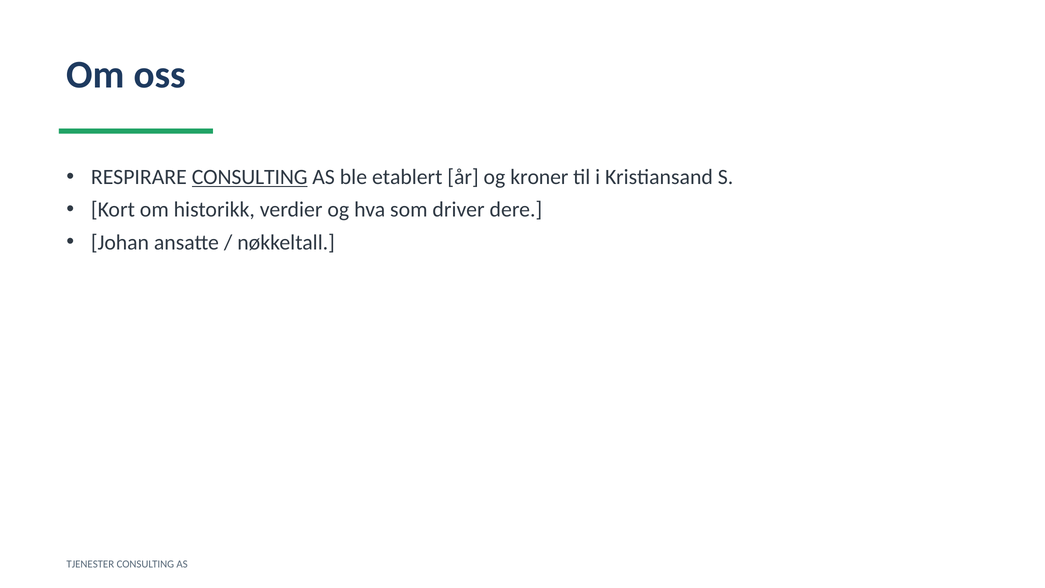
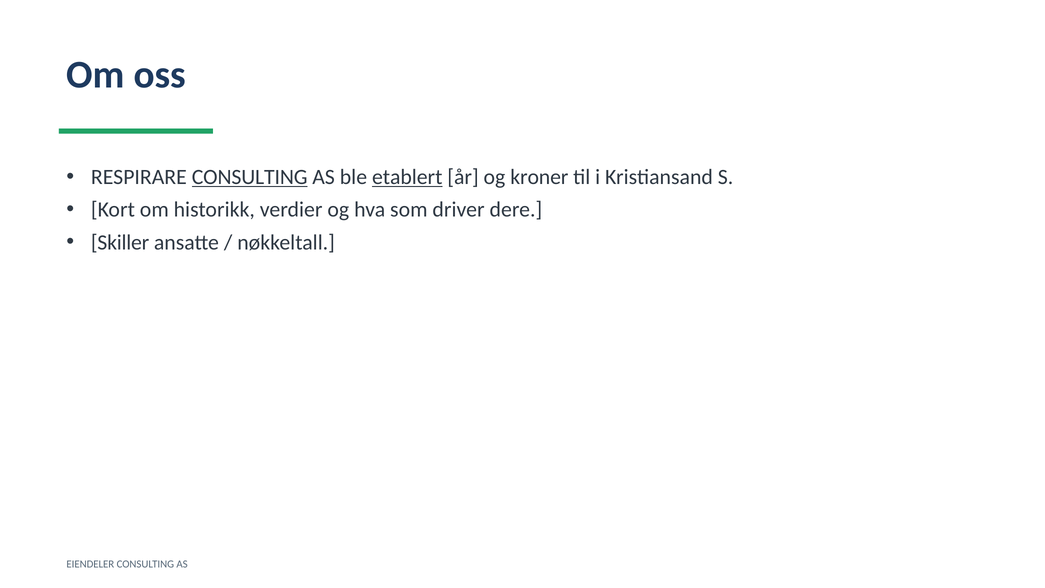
etablert underline: none -> present
Johan: Johan -> Skiller
TJENESTER: TJENESTER -> EIENDELER
